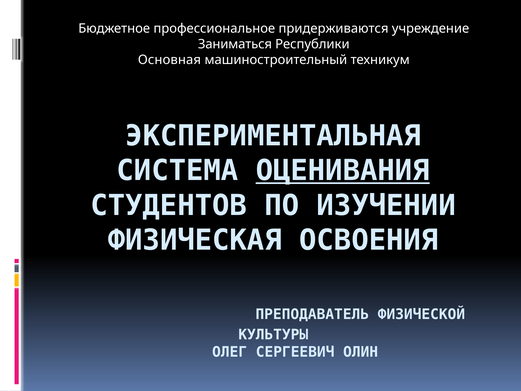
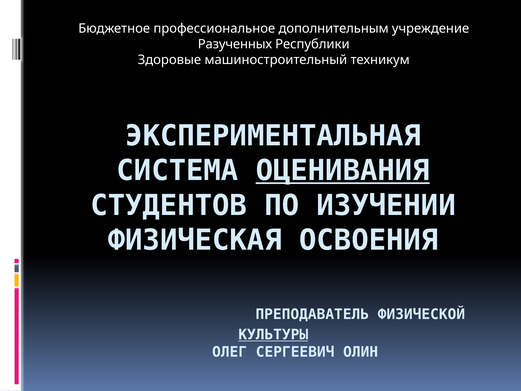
придерживаются: придерживаются -> дополнительным
Заниматься: Заниматься -> Разученных
Основная: Основная -> Здоровые
КУЛЬТУРЫ underline: none -> present
